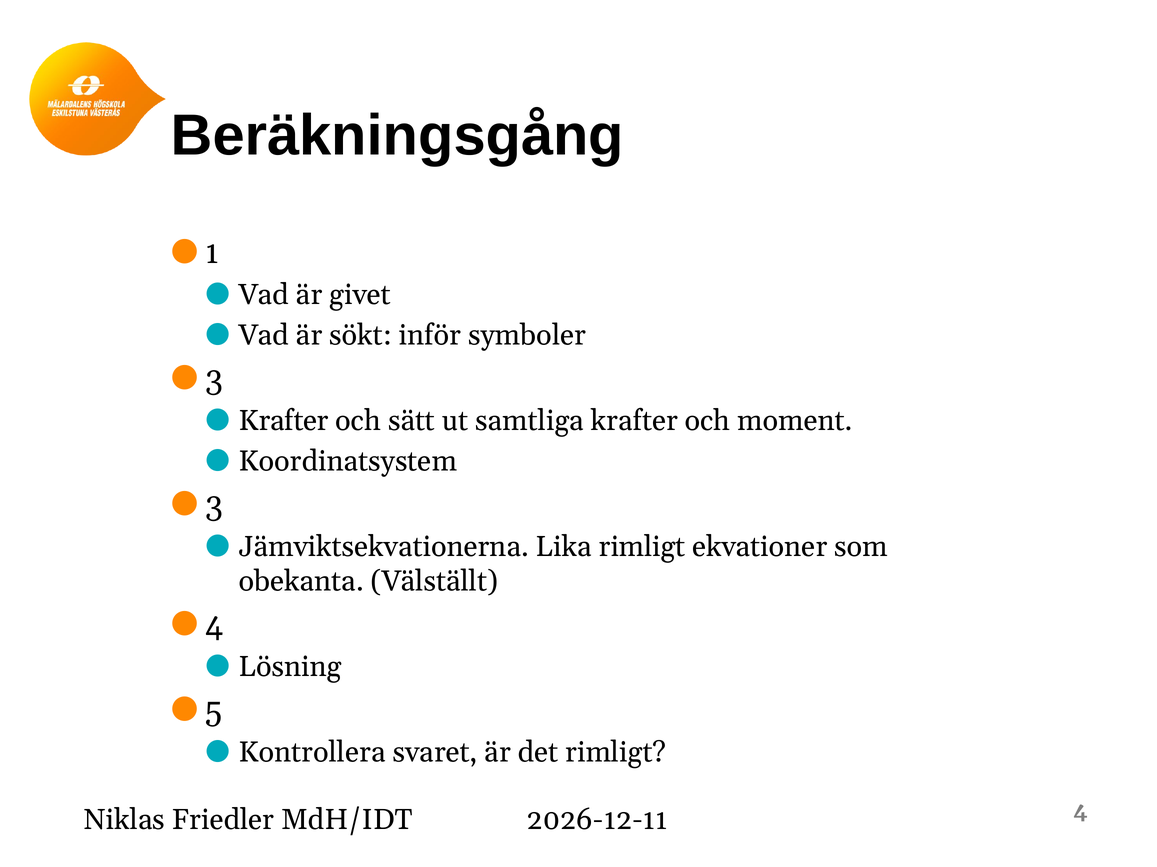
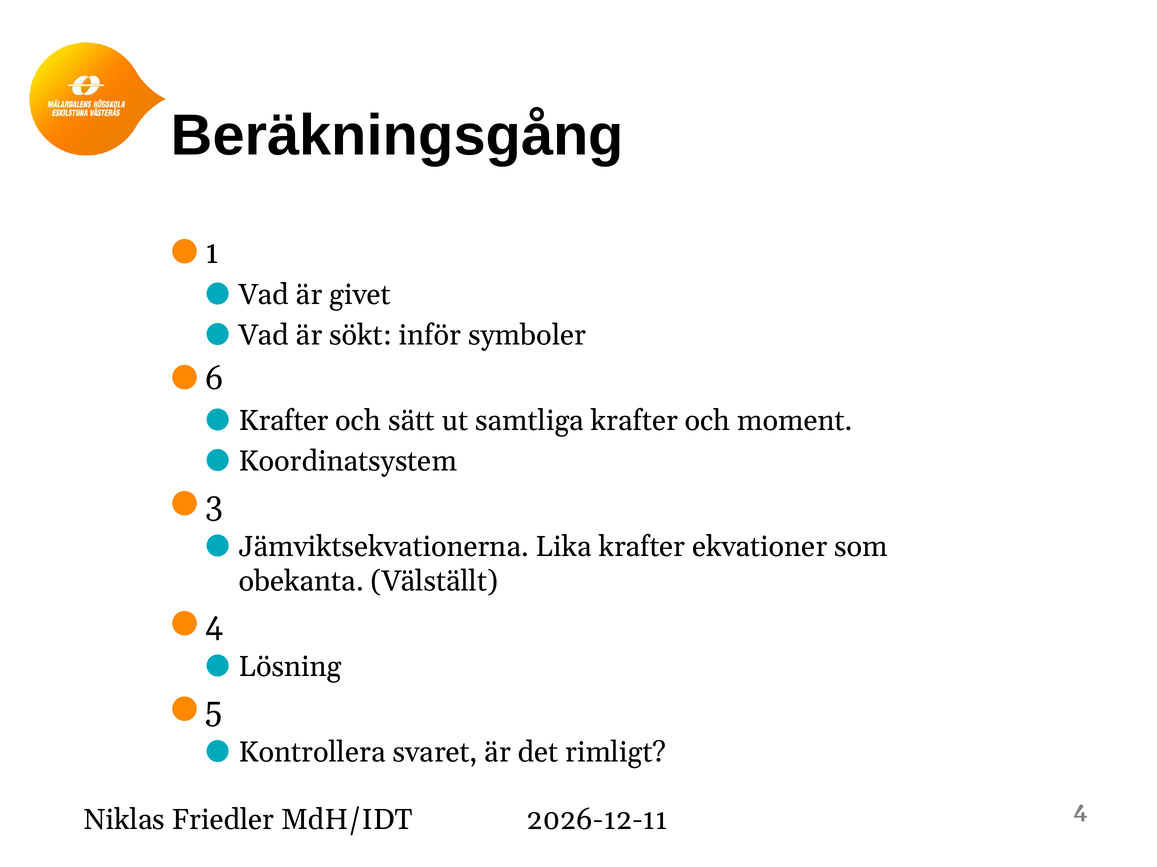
3 at (214, 379): 3 -> 6
Lika rimligt: rimligt -> krafter
